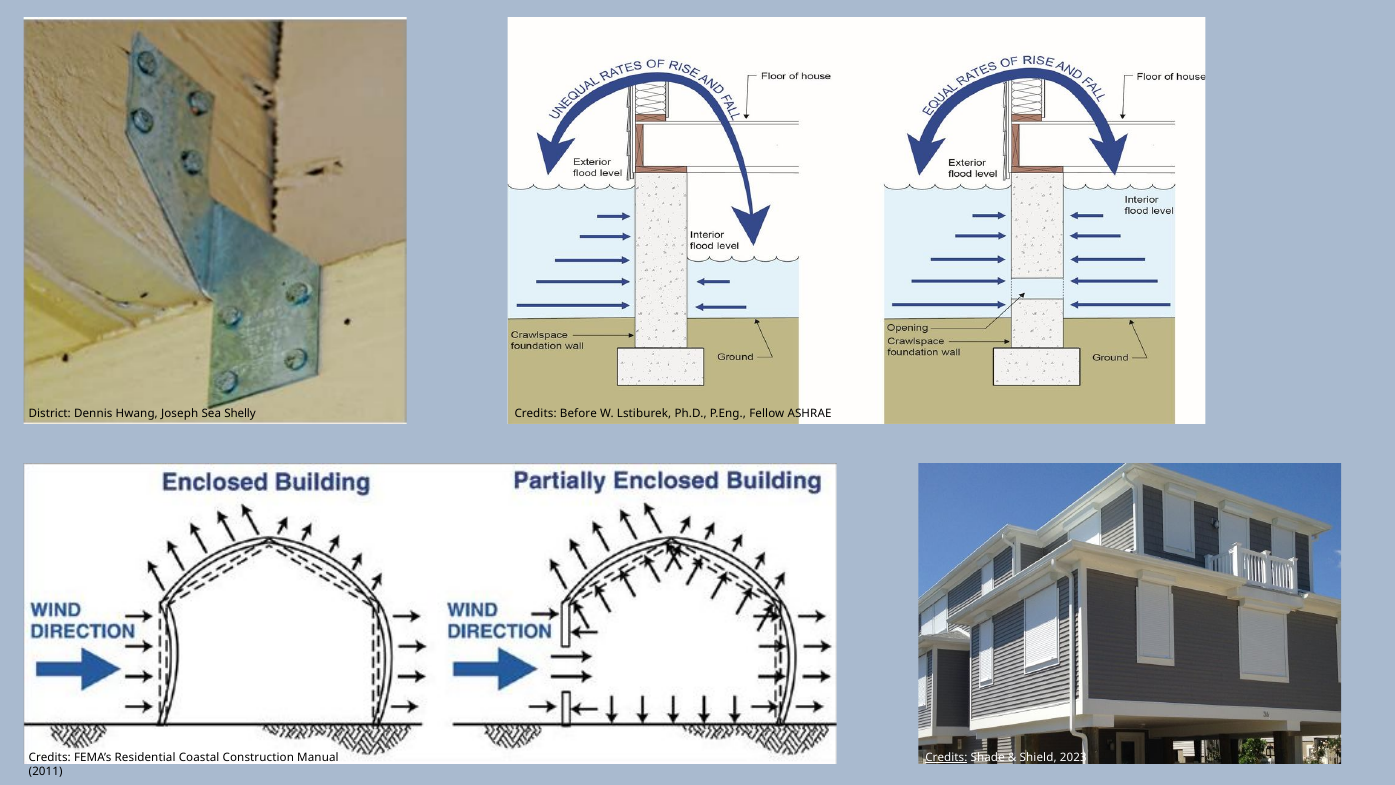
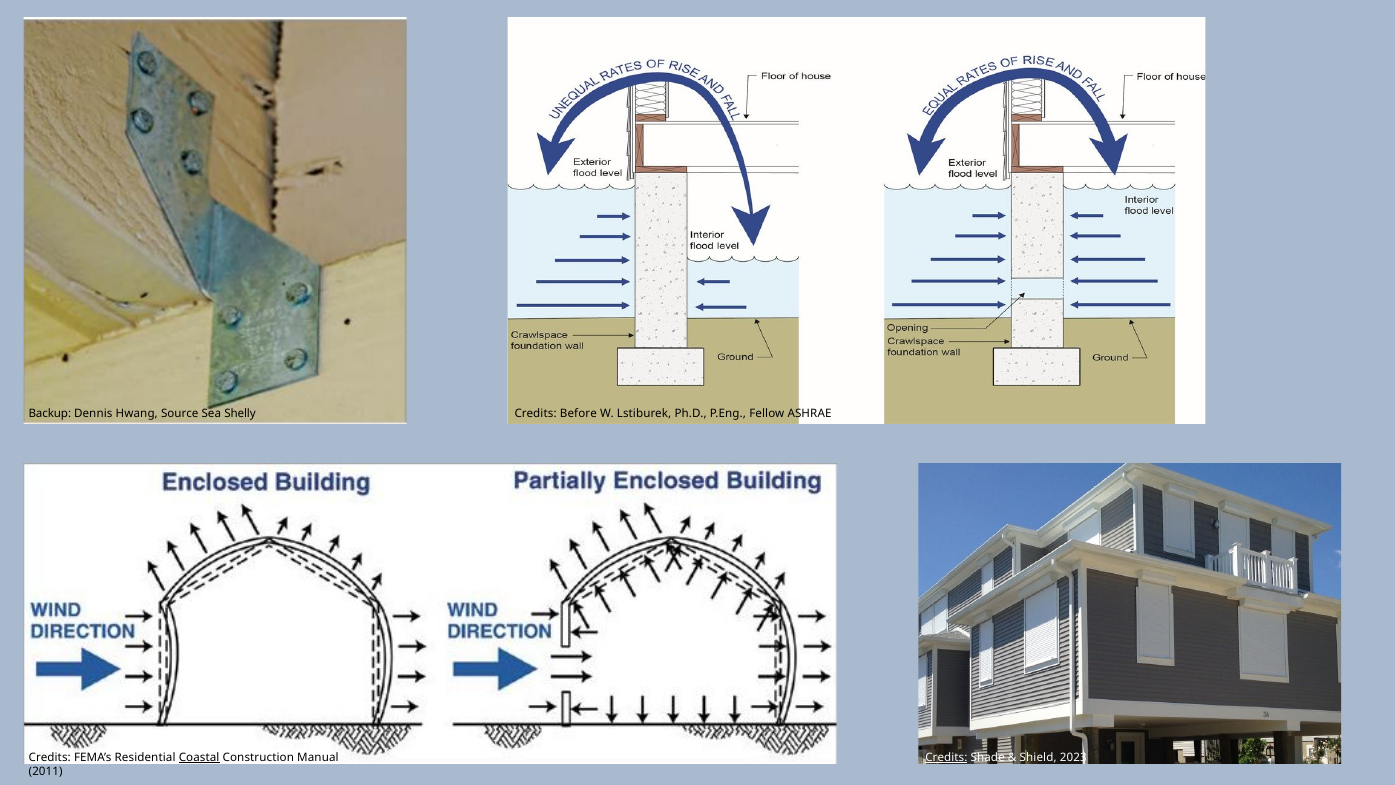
District: District -> Backup
Joseph: Joseph -> Source
Coastal underline: none -> present
